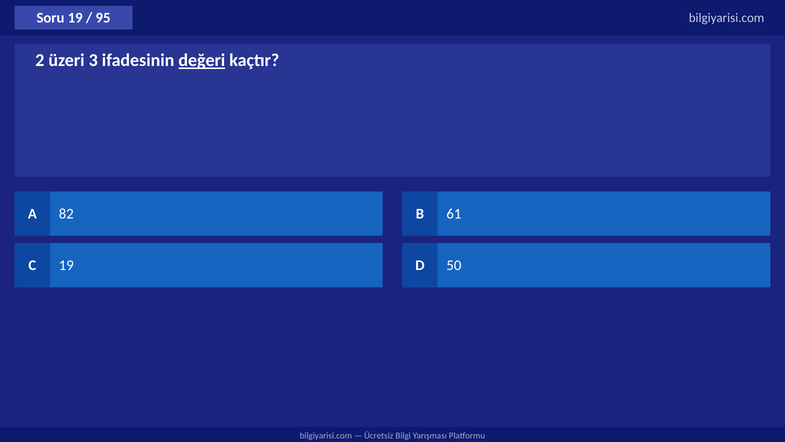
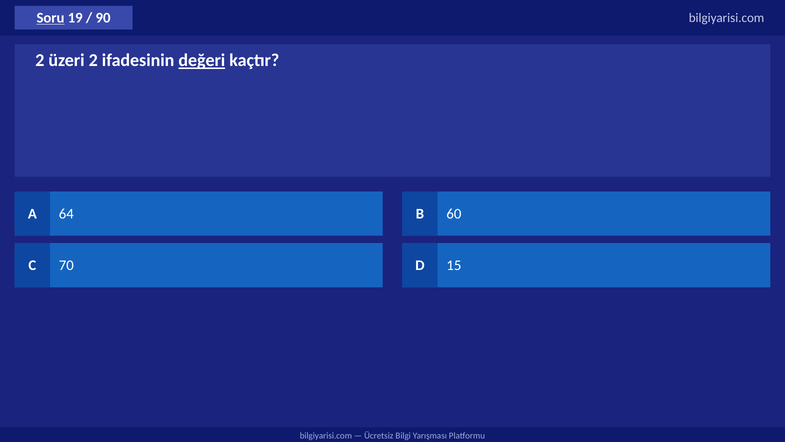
Soru underline: none -> present
95: 95 -> 90
üzeri 3: 3 -> 2
82: 82 -> 64
61: 61 -> 60
C 19: 19 -> 70
50: 50 -> 15
